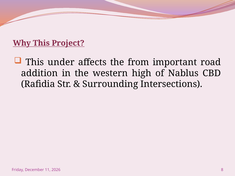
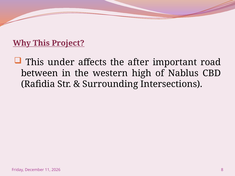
from: from -> after
addition: addition -> between
